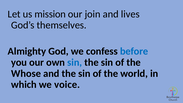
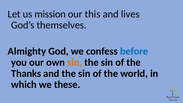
join: join -> this
sin at (75, 62) colour: blue -> orange
Whose: Whose -> Thanks
voice: voice -> these
